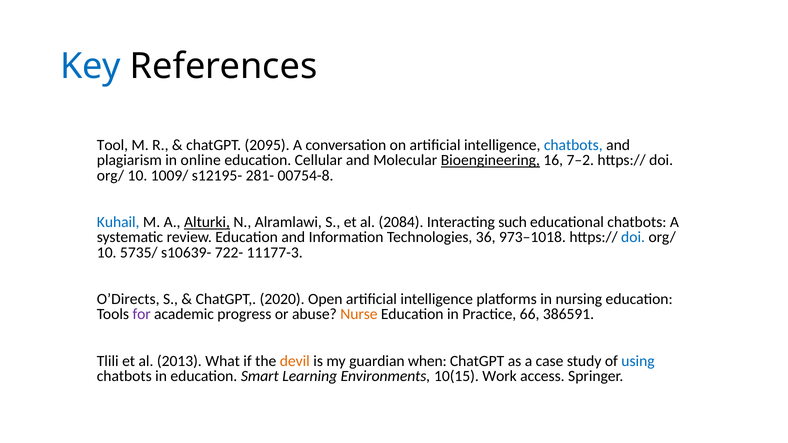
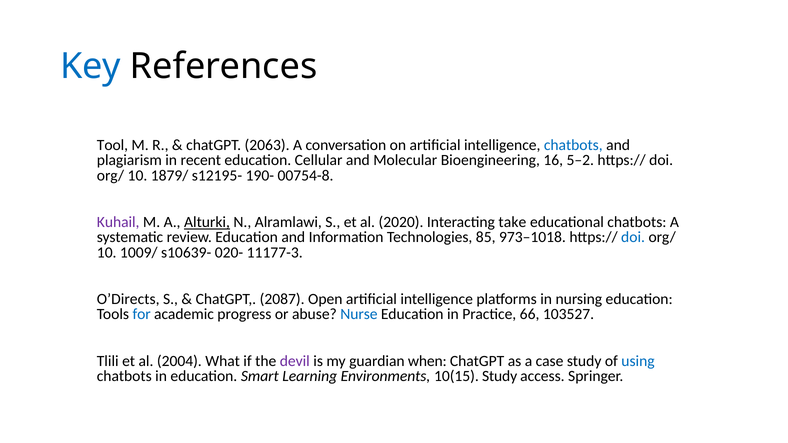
2095: 2095 -> 2063
online: online -> recent
Bioengineering underline: present -> none
7–2: 7–2 -> 5–2
1009/: 1009/ -> 1879/
281-: 281- -> 190-
Kuhail colour: blue -> purple
2084: 2084 -> 2020
such: such -> take
36: 36 -> 85
5735/: 5735/ -> 1009/
722-: 722- -> 020-
2020: 2020 -> 2087
for colour: purple -> blue
Nurse colour: orange -> blue
386591: 386591 -> 103527
2013: 2013 -> 2004
devil colour: orange -> purple
10(15 Work: Work -> Study
